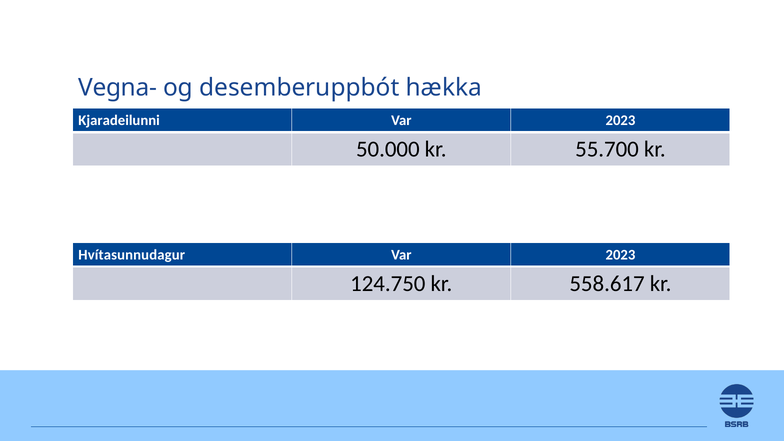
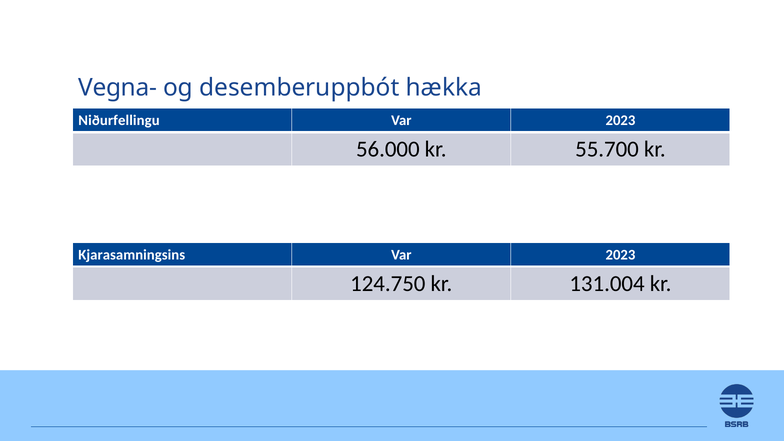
Kjaradeilunni: Kjaradeilunni -> Niðurfellingu
50.000: 50.000 -> 56.000
Hvítasunnudagur: Hvítasunnudagur -> Kjarasamningsins
558.617: 558.617 -> 131.004
